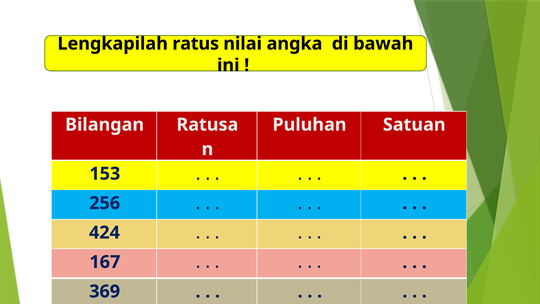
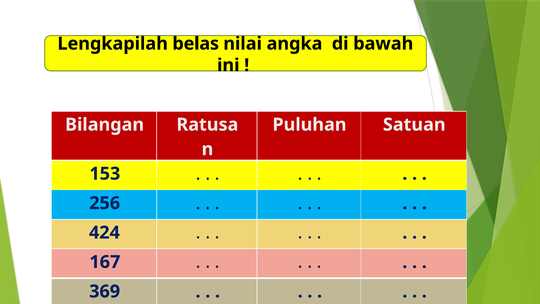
ratus: ratus -> belas
